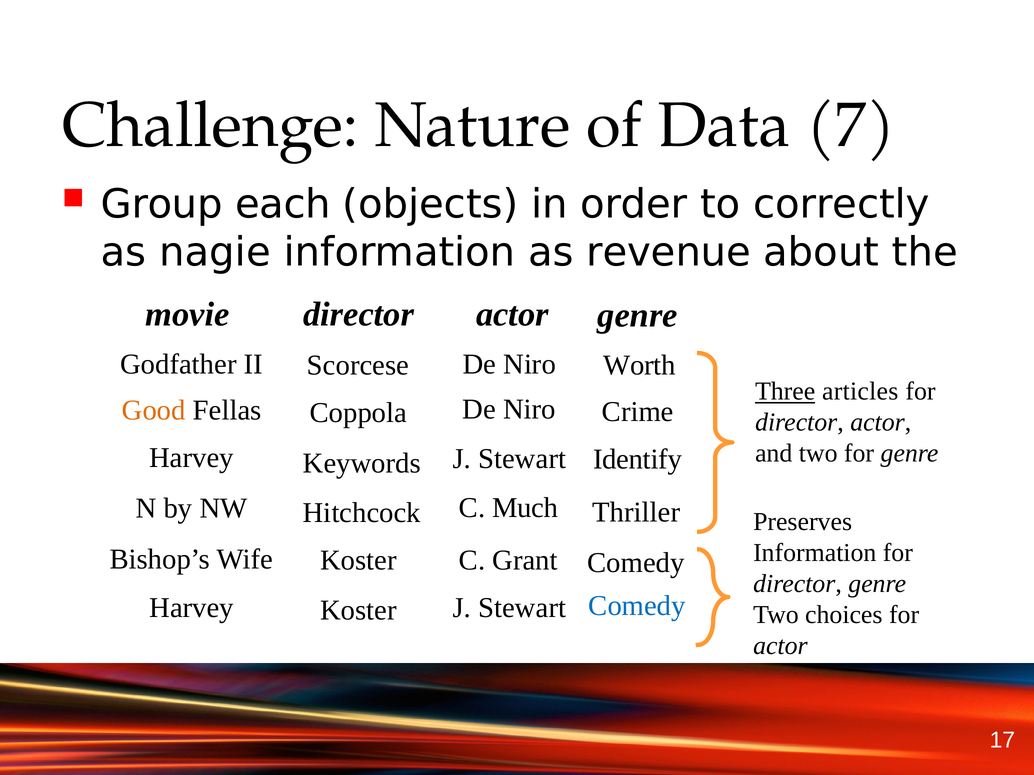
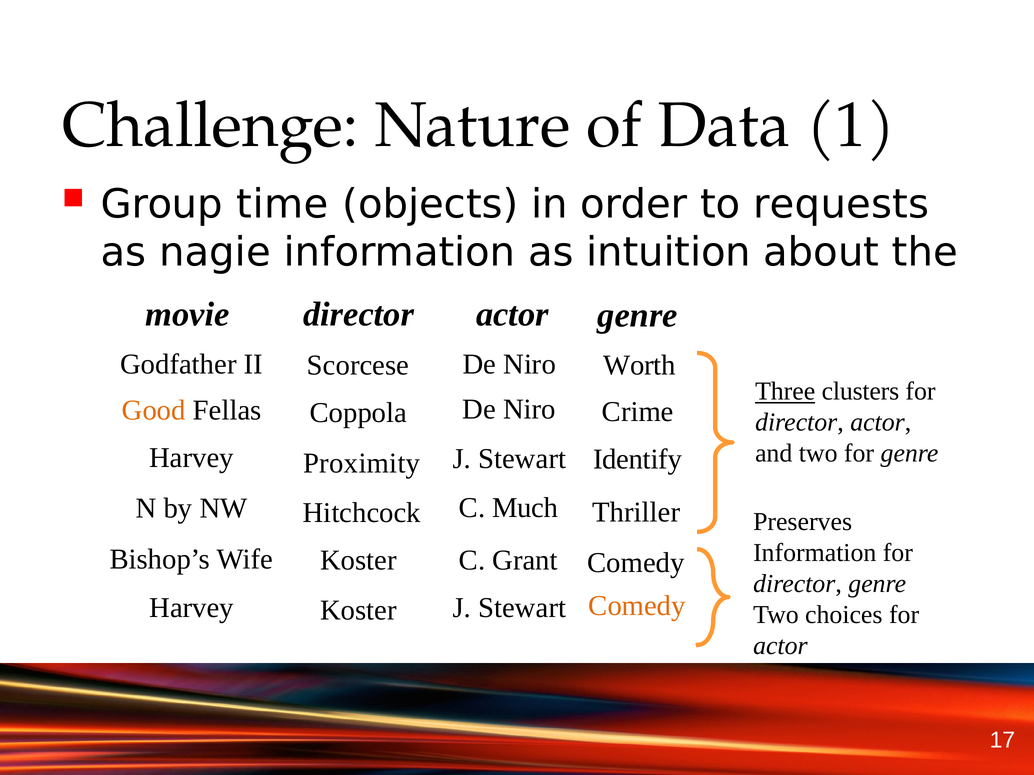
7: 7 -> 1
each: each -> time
correctly: correctly -> requests
revenue: revenue -> intuition
articles: articles -> clusters
Keywords: Keywords -> Proximity
Comedy at (637, 606) colour: blue -> orange
